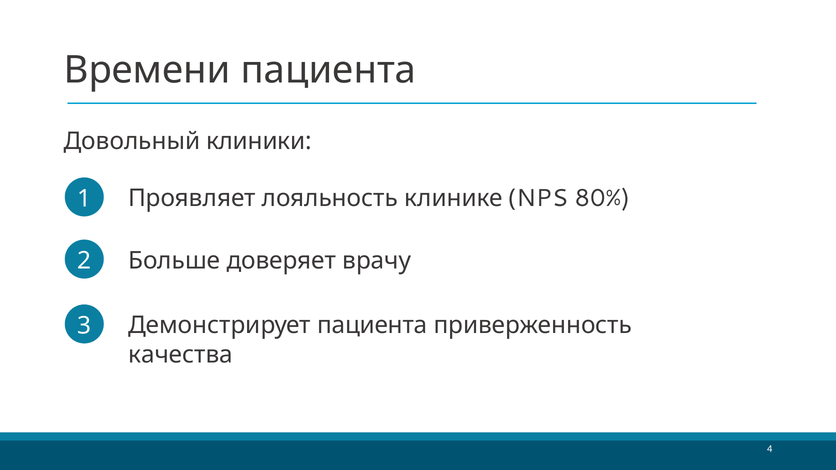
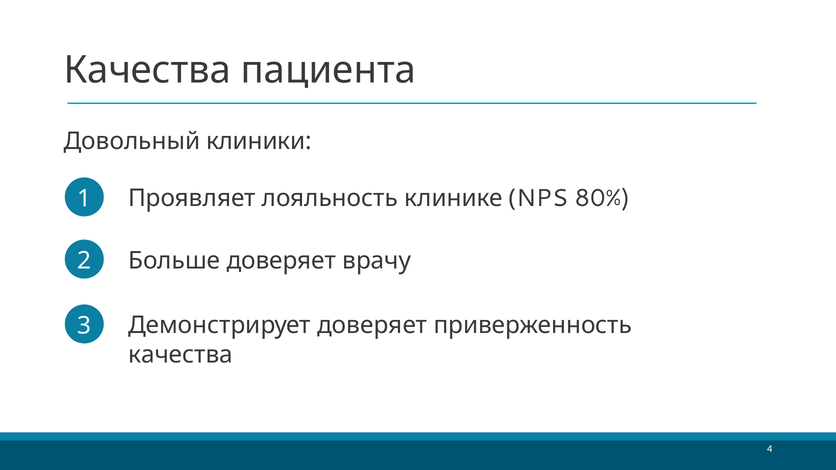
Времени at (147, 70): Времени -> Качества
Демонстрирует пациента: пациента -> доверяет
